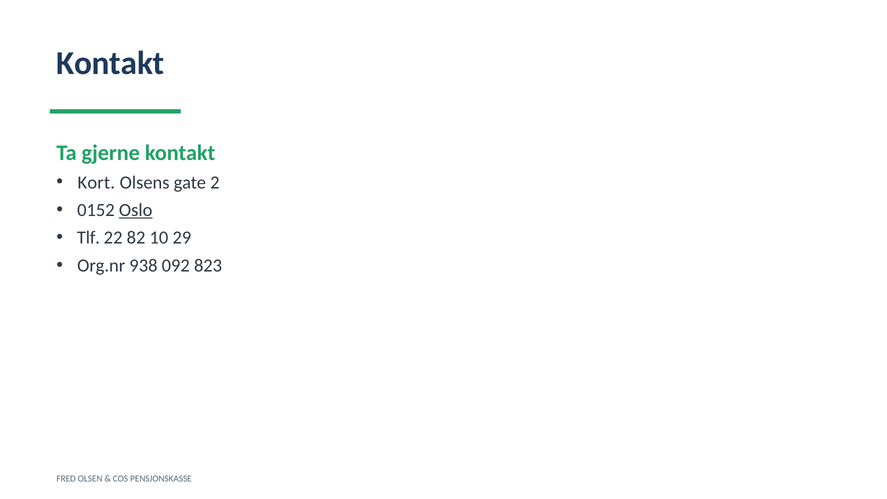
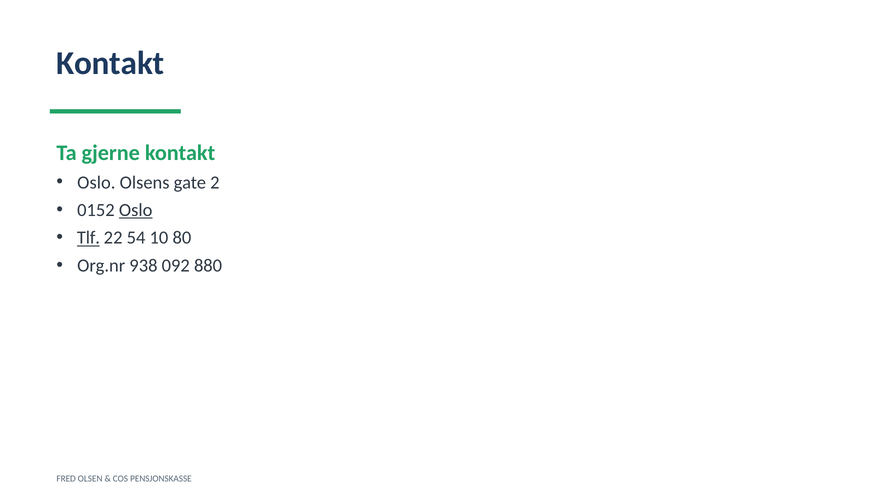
Kort at (96, 182): Kort -> Oslo
Tlf underline: none -> present
82: 82 -> 54
29: 29 -> 80
823: 823 -> 880
